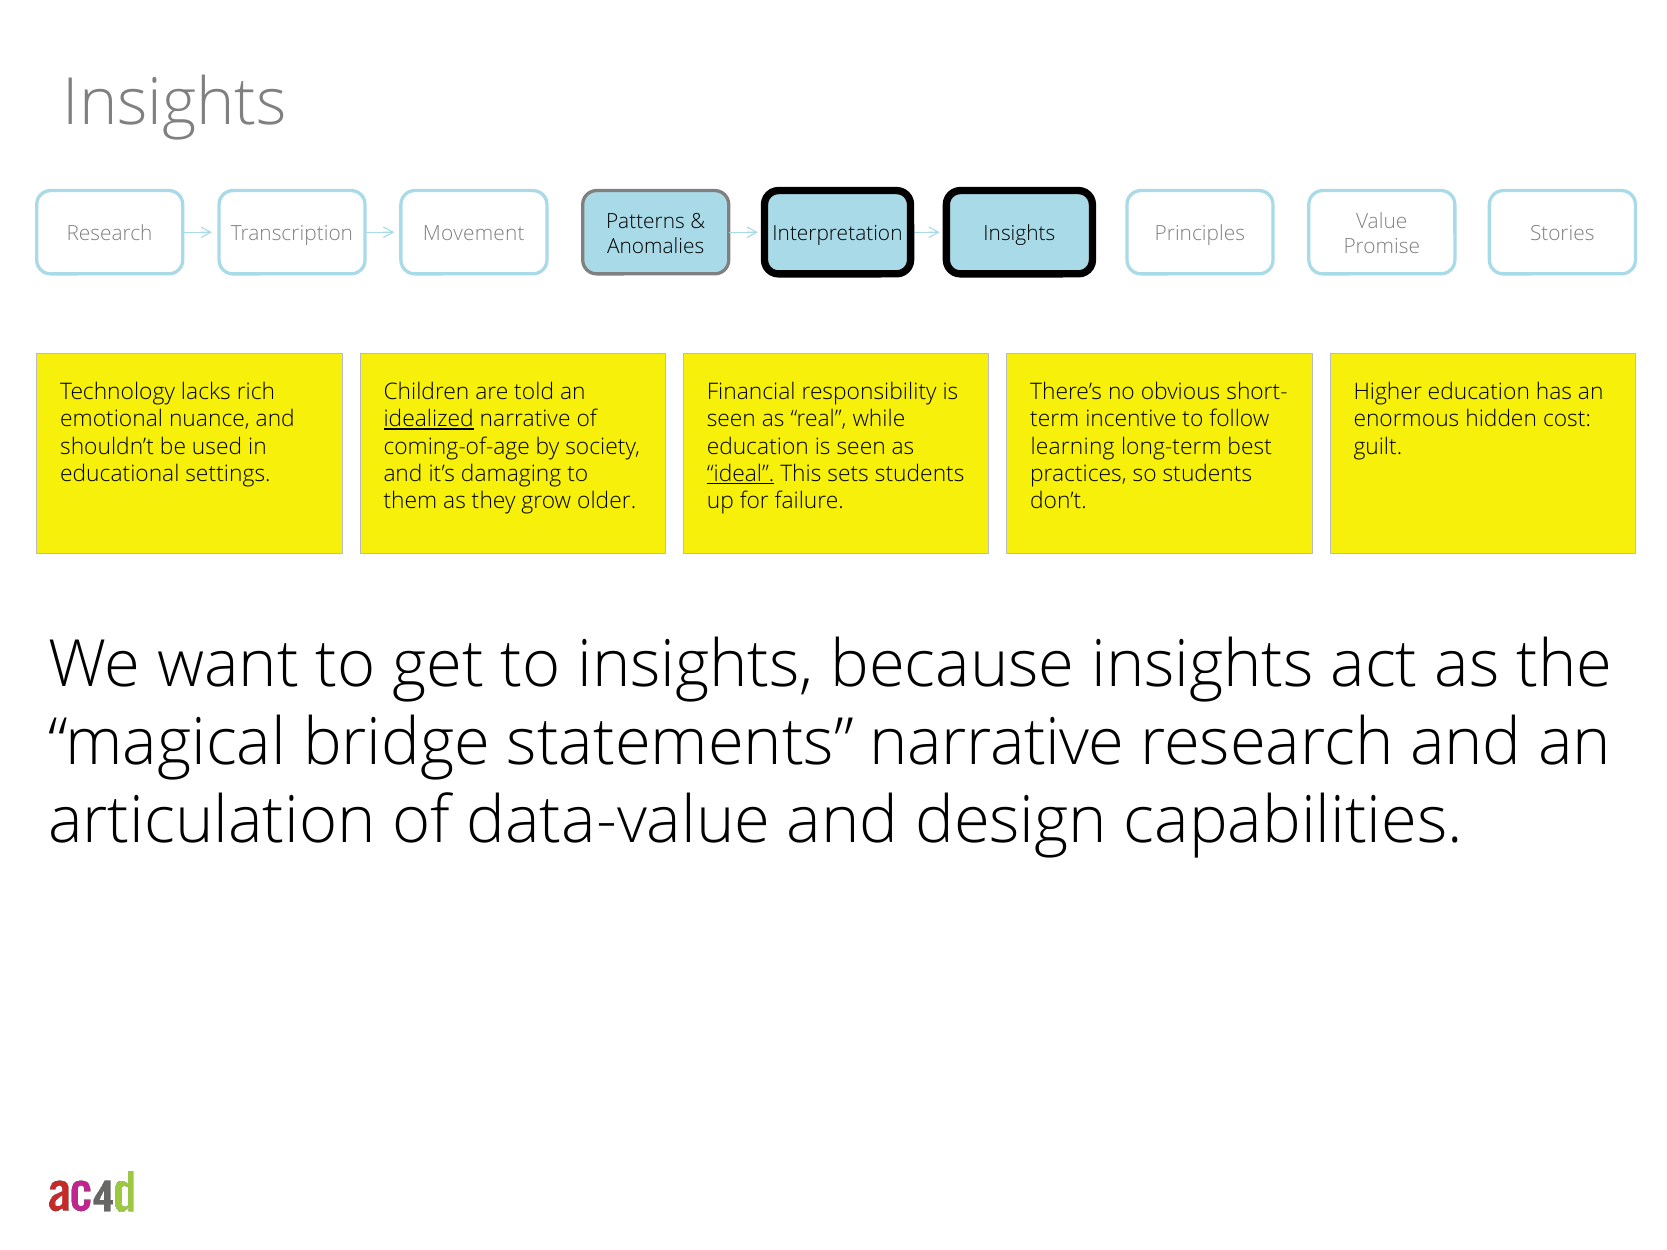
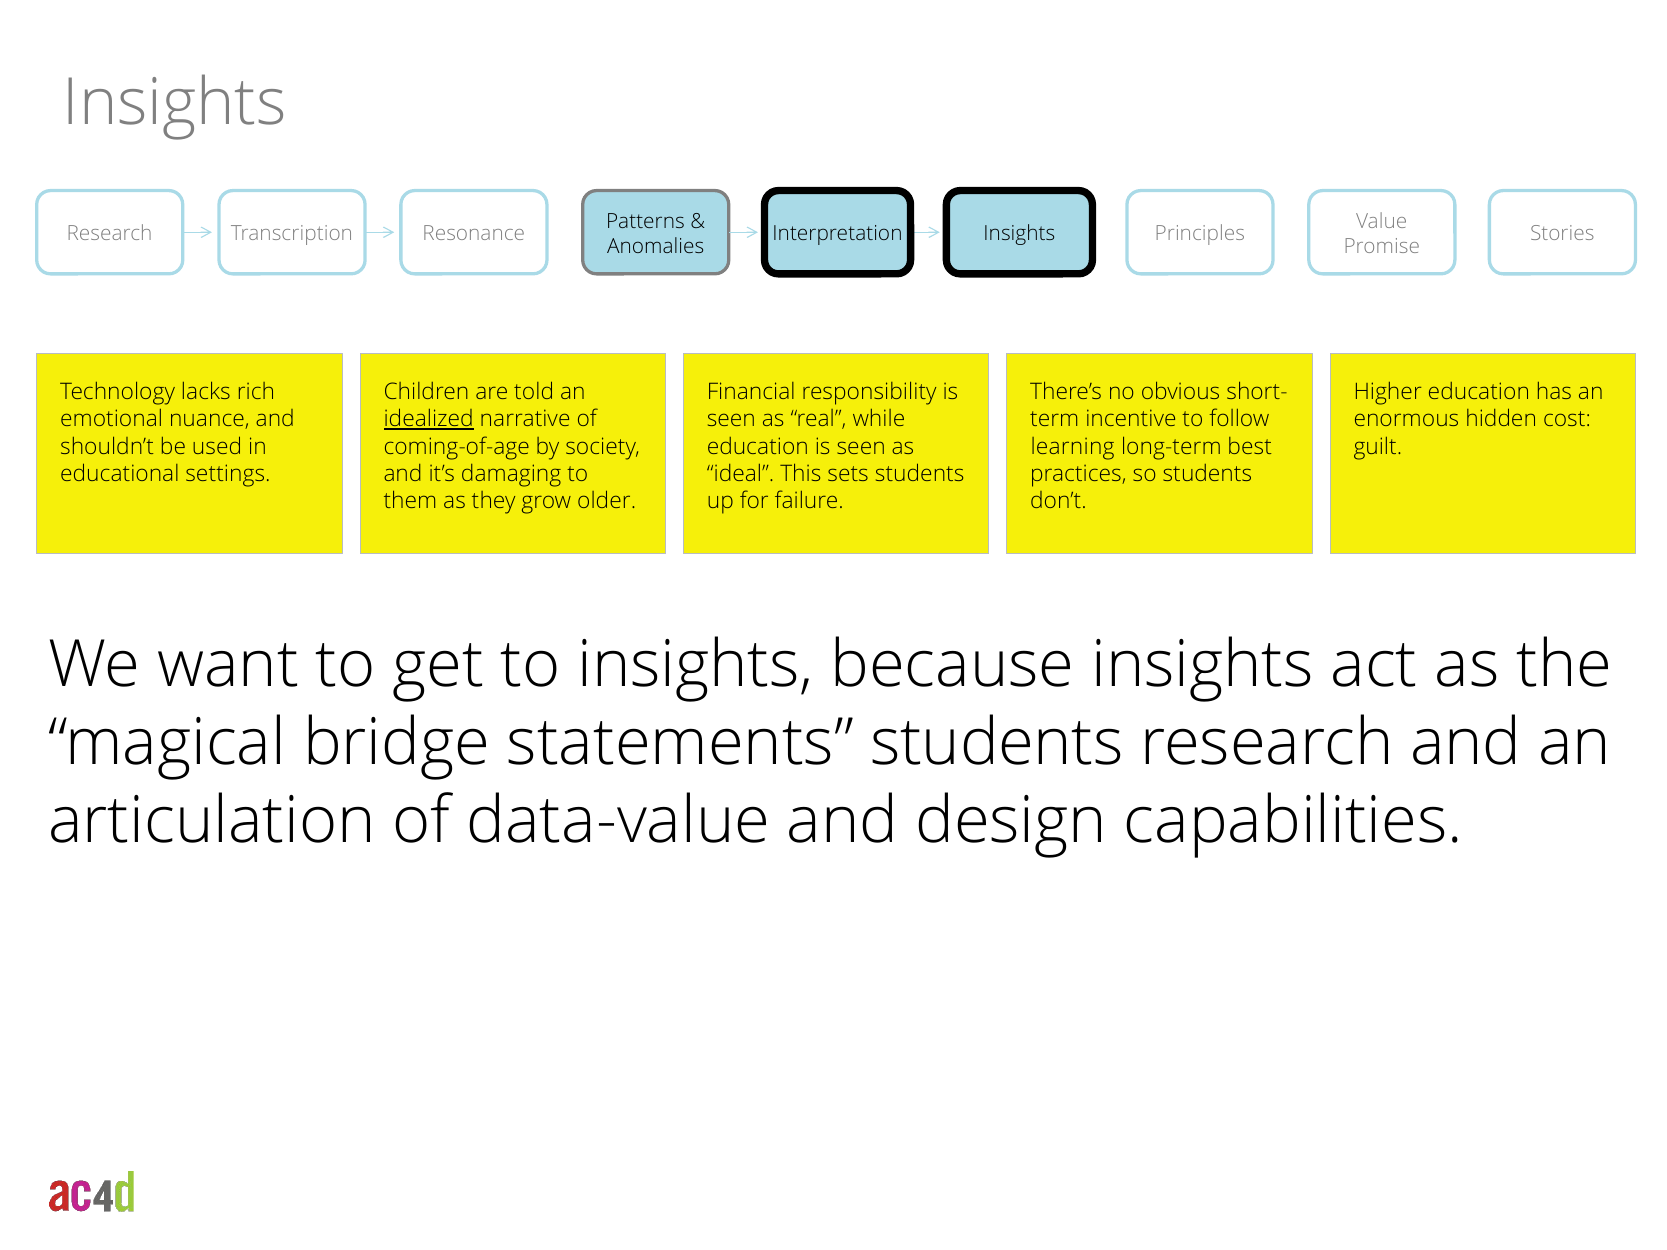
Movement: Movement -> Resonance
ideal underline: present -> none
statements narrative: narrative -> students
